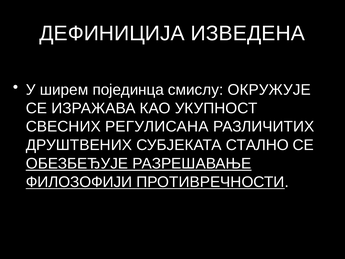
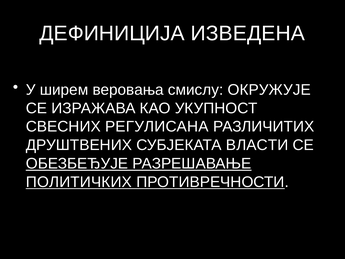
појединца: појединца -> веровања
СТАЛНО: СТАЛНО -> ВЛАСТИ
ФИЛОЗОФИЈИ: ФИЛОЗОФИЈИ -> ПОЛИТИЧКИХ
